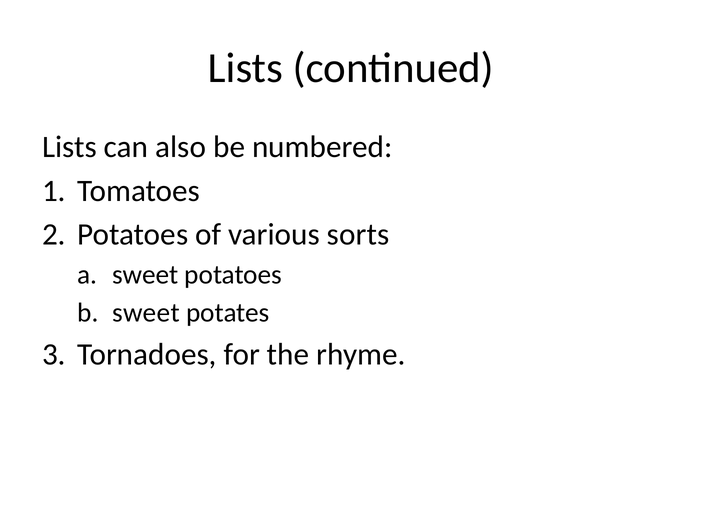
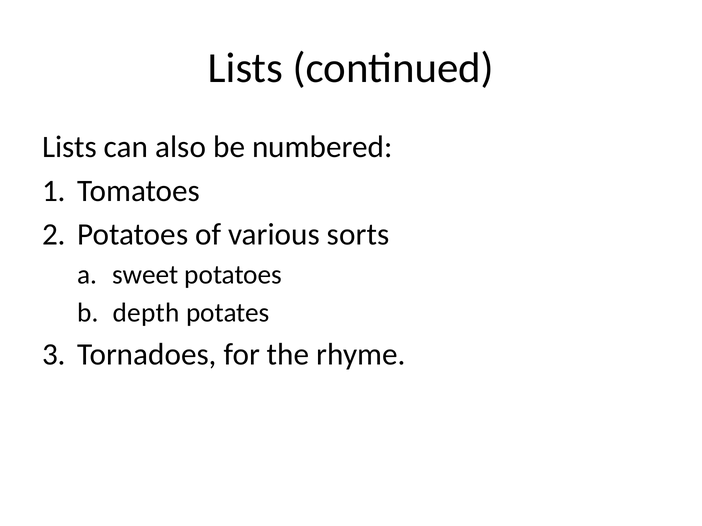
sweet at (146, 313): sweet -> depth
